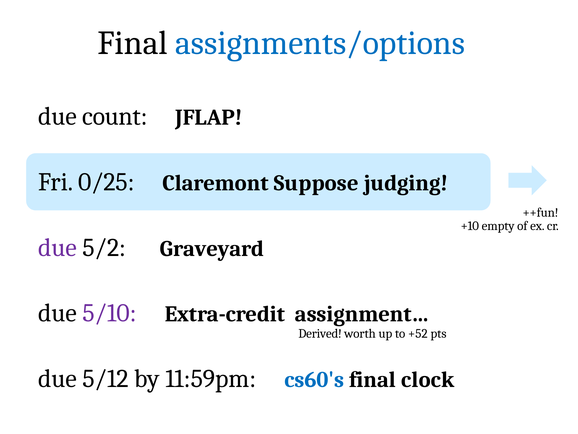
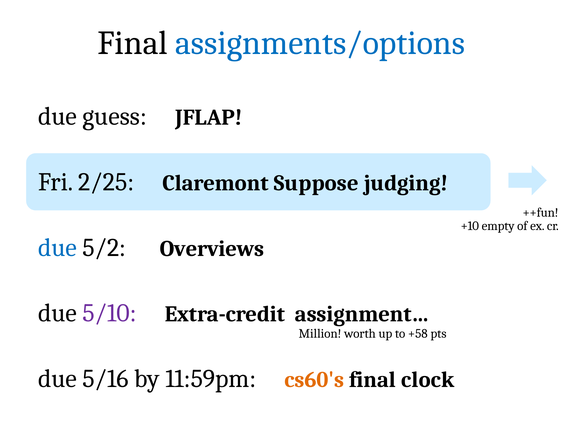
count: count -> guess
0/25: 0/25 -> 2/25
due at (57, 247) colour: purple -> blue
Graveyard: Graveyard -> Overviews
Derived: Derived -> Million
+52: +52 -> +58
5/12: 5/12 -> 5/16
cs60's colour: blue -> orange
